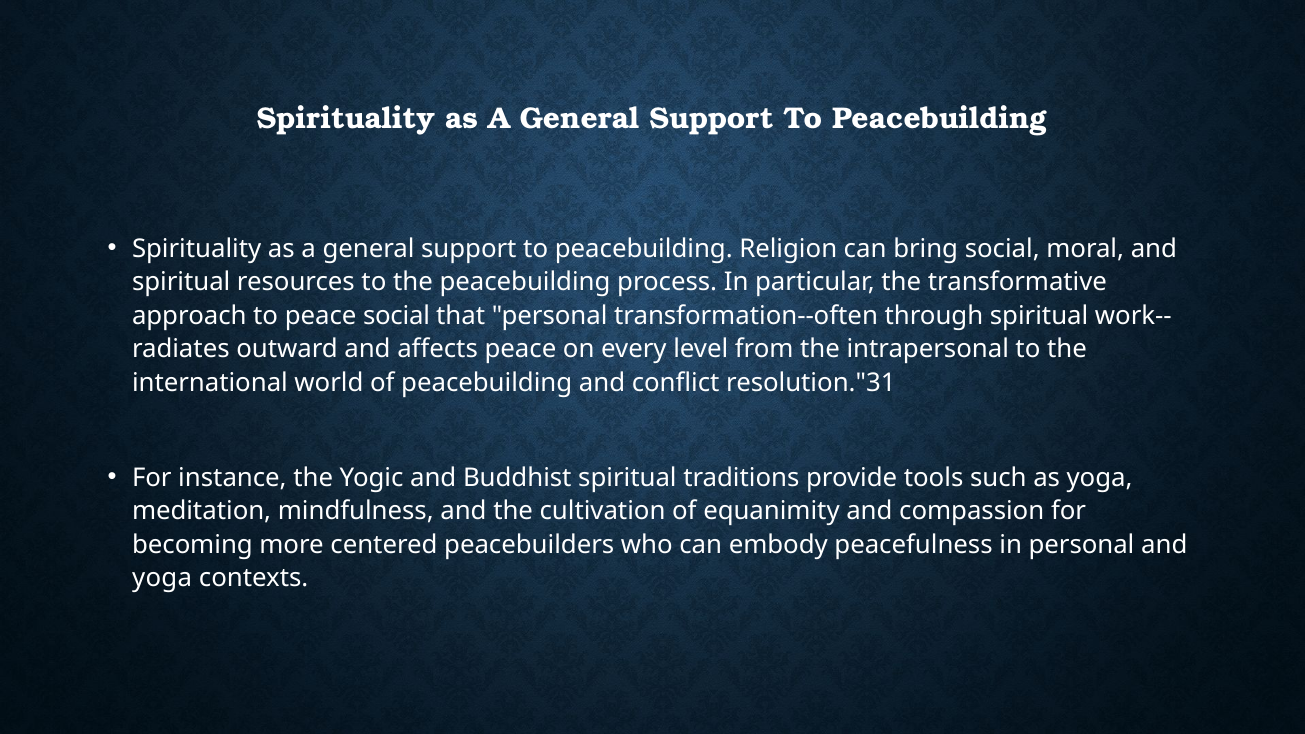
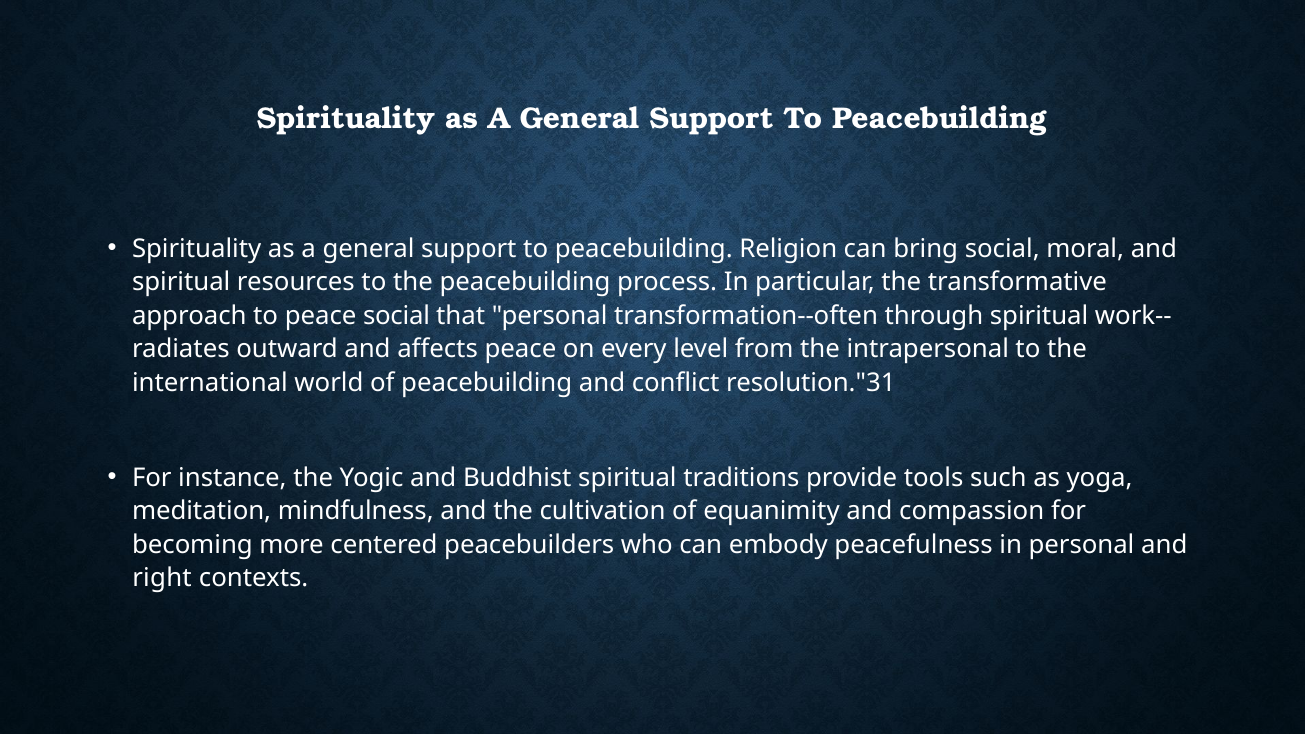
yoga at (162, 578): yoga -> right
